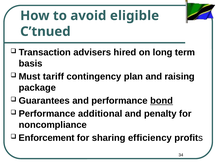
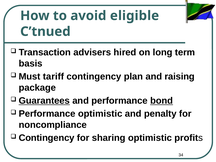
Guarantees underline: none -> present
Performance additional: additional -> optimistic
Enforcement at (47, 138): Enforcement -> Contingency
sharing efficiency: efficiency -> optimistic
